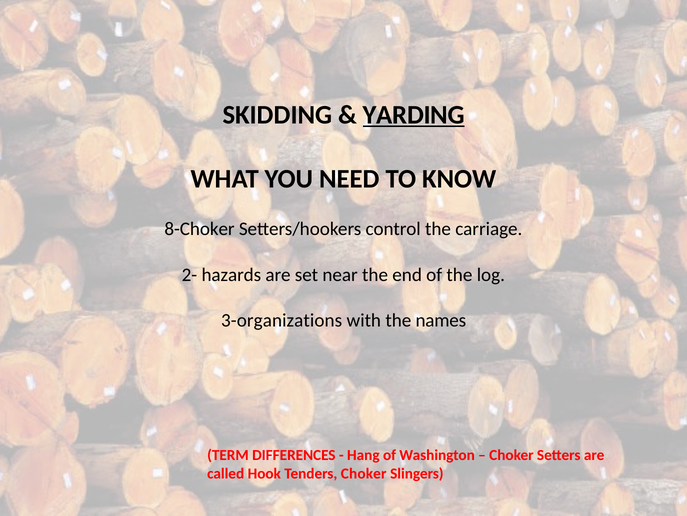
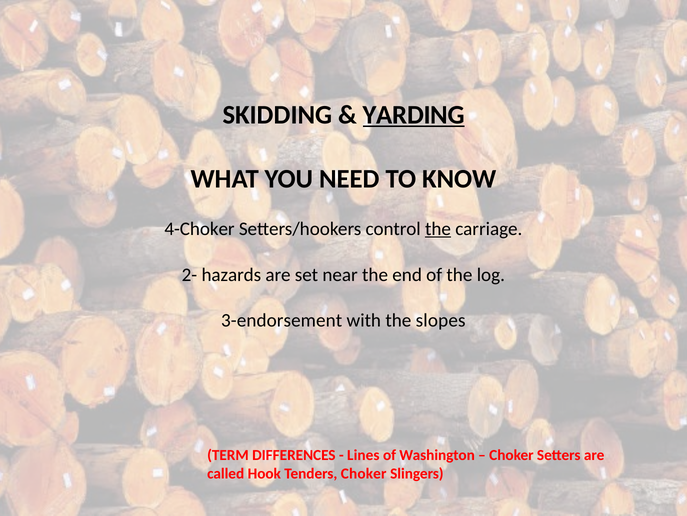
8-Choker: 8-Choker -> 4-Choker
the at (438, 229) underline: none -> present
3-organizations: 3-organizations -> 3-endorsement
names: names -> slopes
Hang: Hang -> Lines
